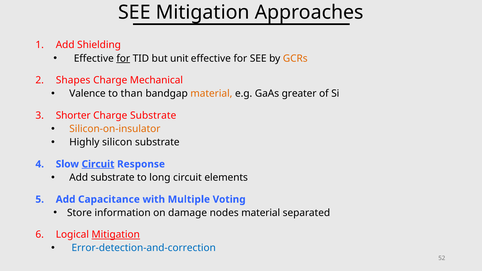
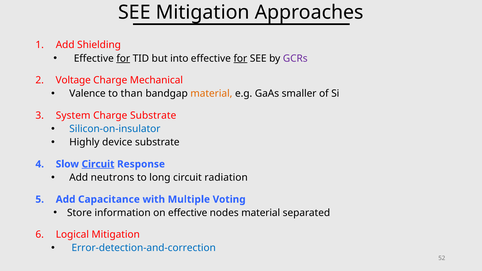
unit: unit -> into
for at (240, 58) underline: none -> present
GCRs colour: orange -> purple
Shapes: Shapes -> Voltage
greater: greater -> smaller
Shorter: Shorter -> System
Silicon-on-insulator colour: orange -> blue
silicon: silicon -> device
Add substrate: substrate -> neutrons
elements: elements -> radiation
on damage: damage -> effective
Mitigation at (116, 235) underline: present -> none
